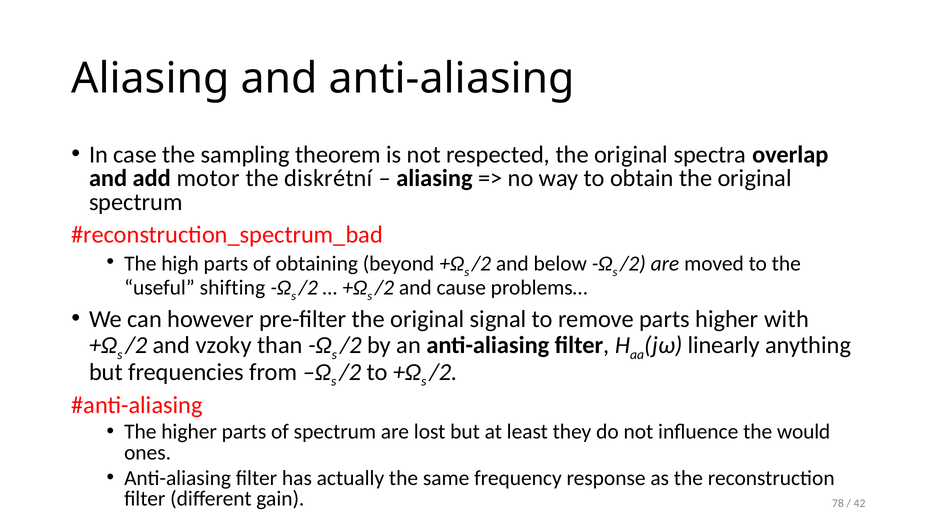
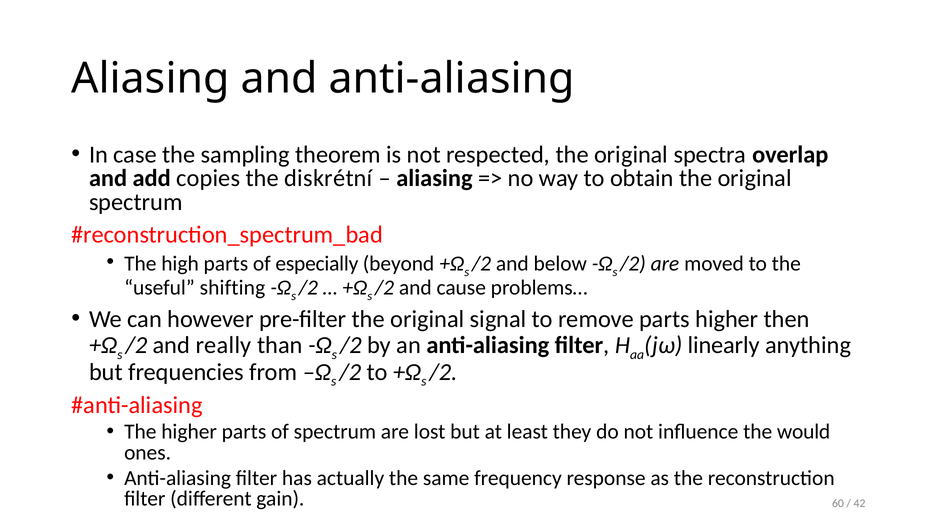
motor: motor -> copies
obtaining: obtaining -> especially
with: with -> then
vzoky: vzoky -> really
78: 78 -> 60
